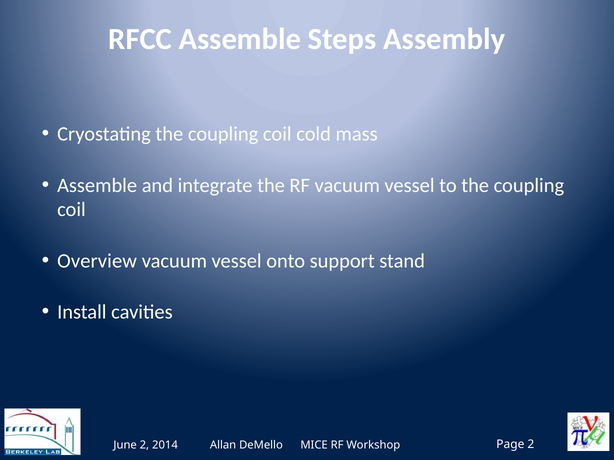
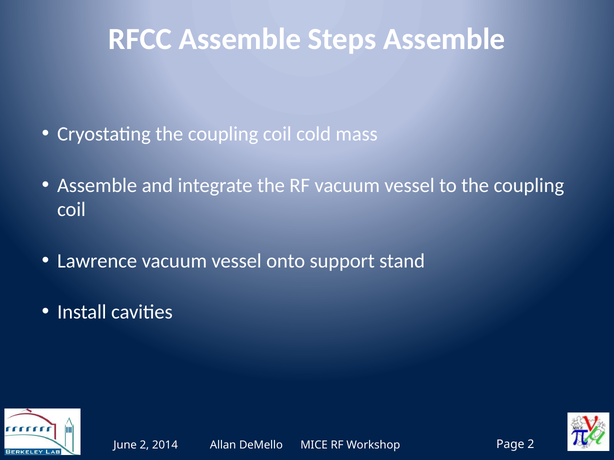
Steps Assembly: Assembly -> Assemble
Overview: Overview -> Lawrence
